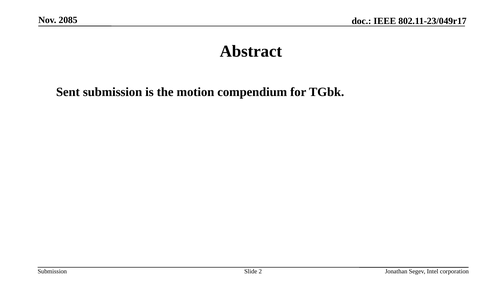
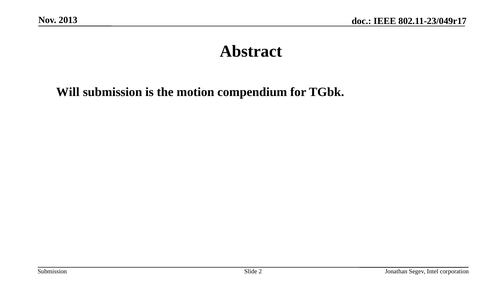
2085: 2085 -> 2013
Sent: Sent -> Will
